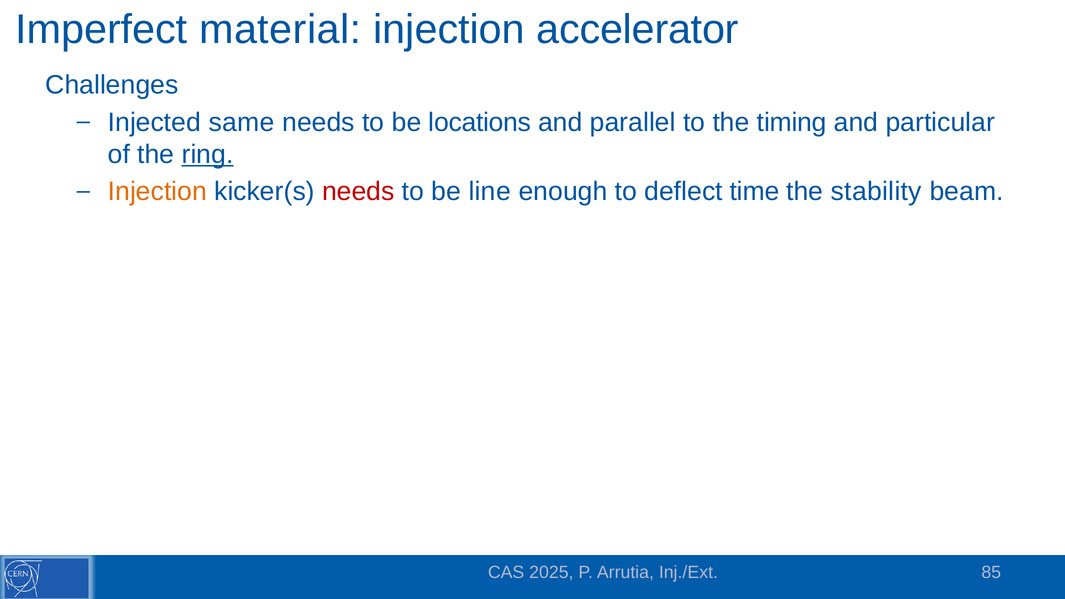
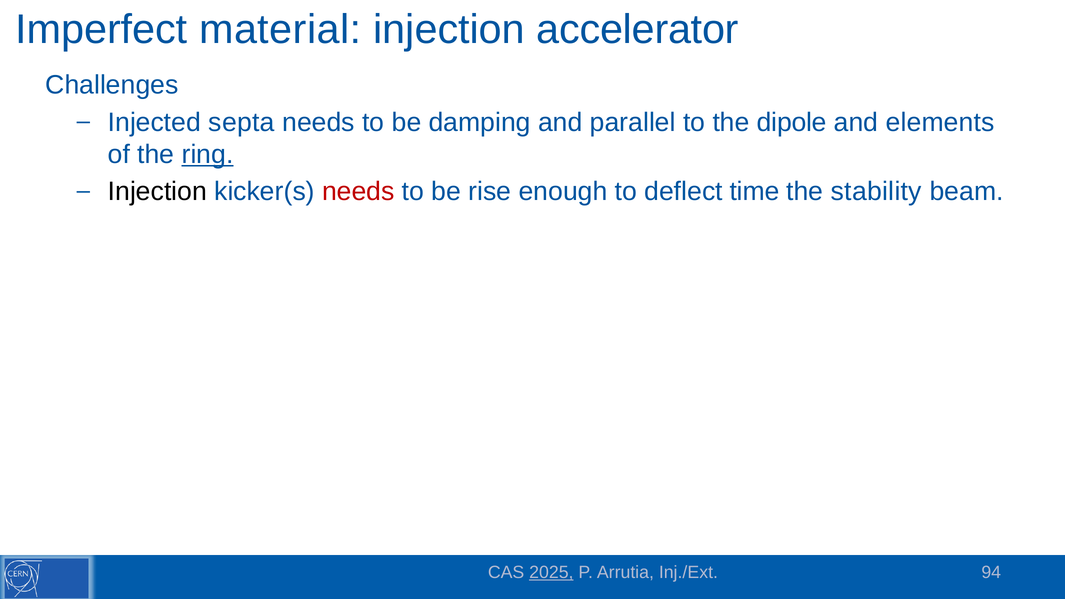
same: same -> septa
locations: locations -> damping
timing: timing -> dipole
particular: particular -> elements
Injection at (157, 192) colour: orange -> black
line: line -> rise
2025 underline: none -> present
85: 85 -> 94
